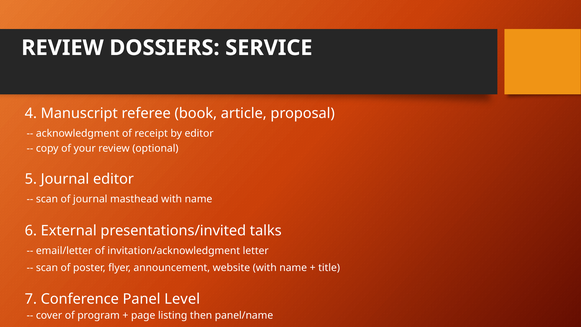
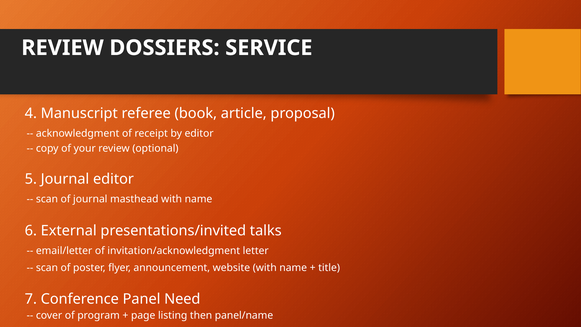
Level: Level -> Need
